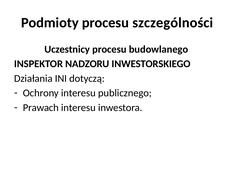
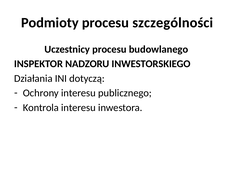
Prawach: Prawach -> Kontrola
